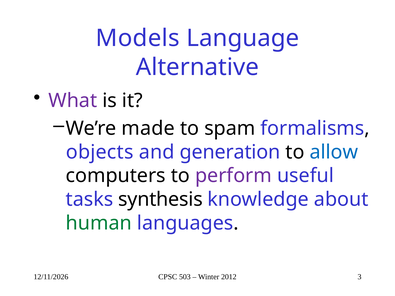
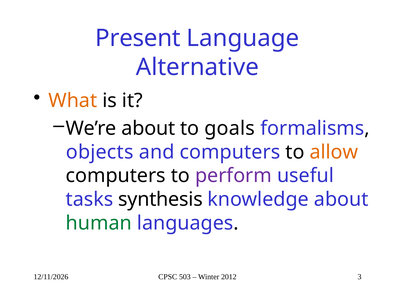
Models: Models -> Present
What colour: purple -> orange
We’re made: made -> about
spam: spam -> goals
and generation: generation -> computers
allow colour: blue -> orange
